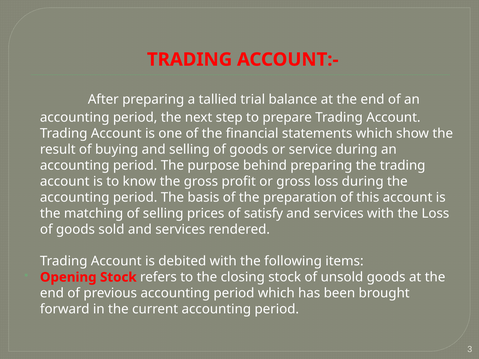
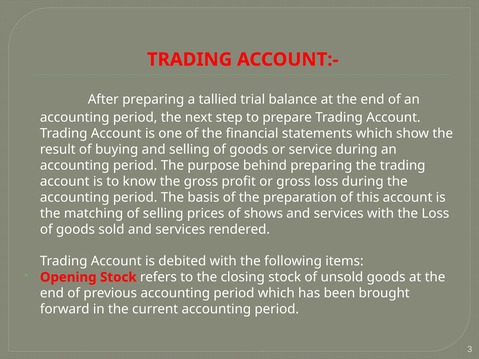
satisfy: satisfy -> shows
